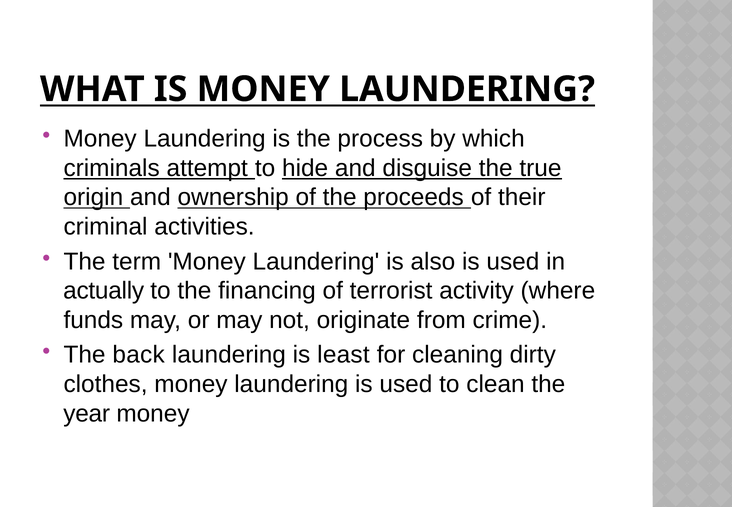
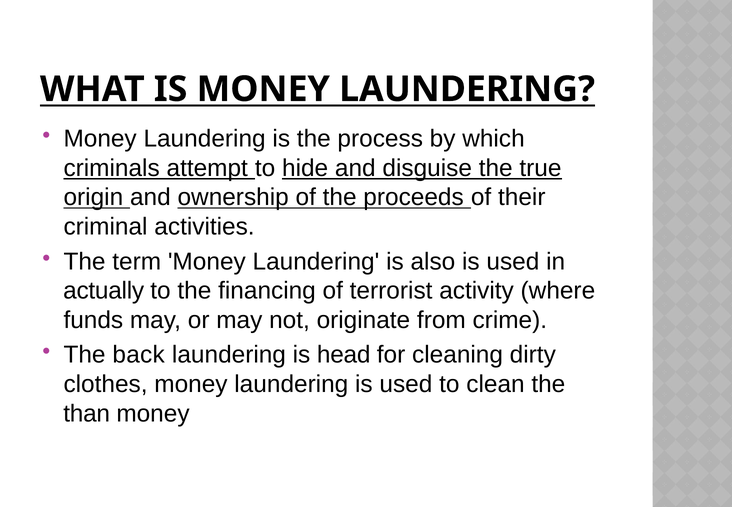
least: least -> head
year: year -> than
